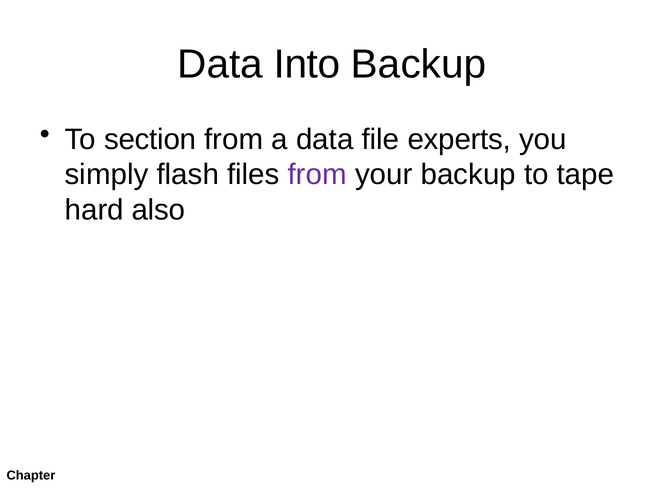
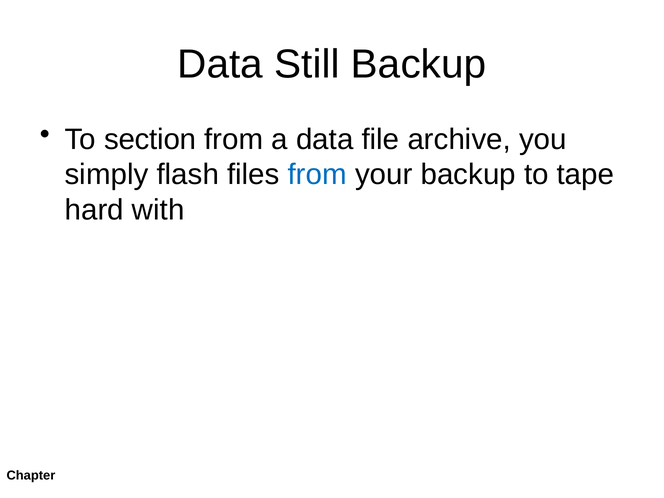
Into: Into -> Still
experts: experts -> archive
from at (317, 175) colour: purple -> blue
also: also -> with
